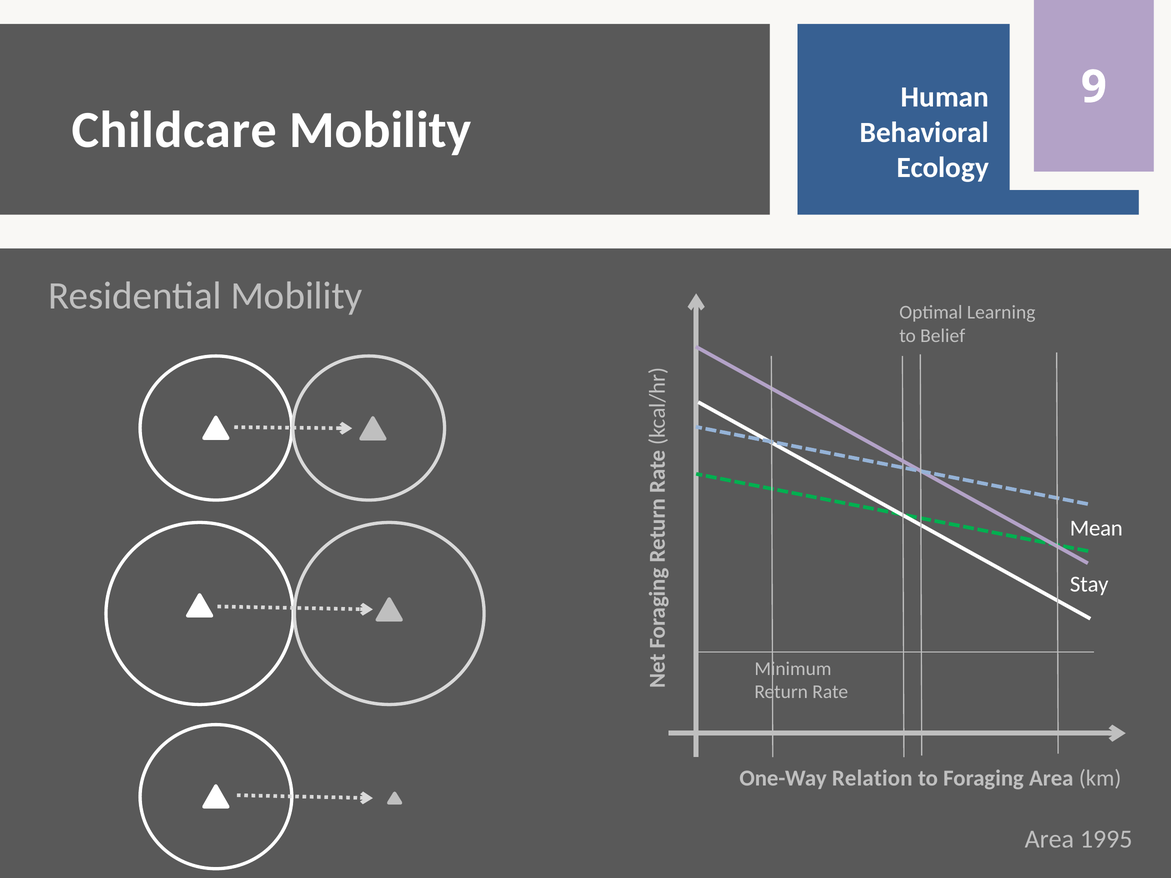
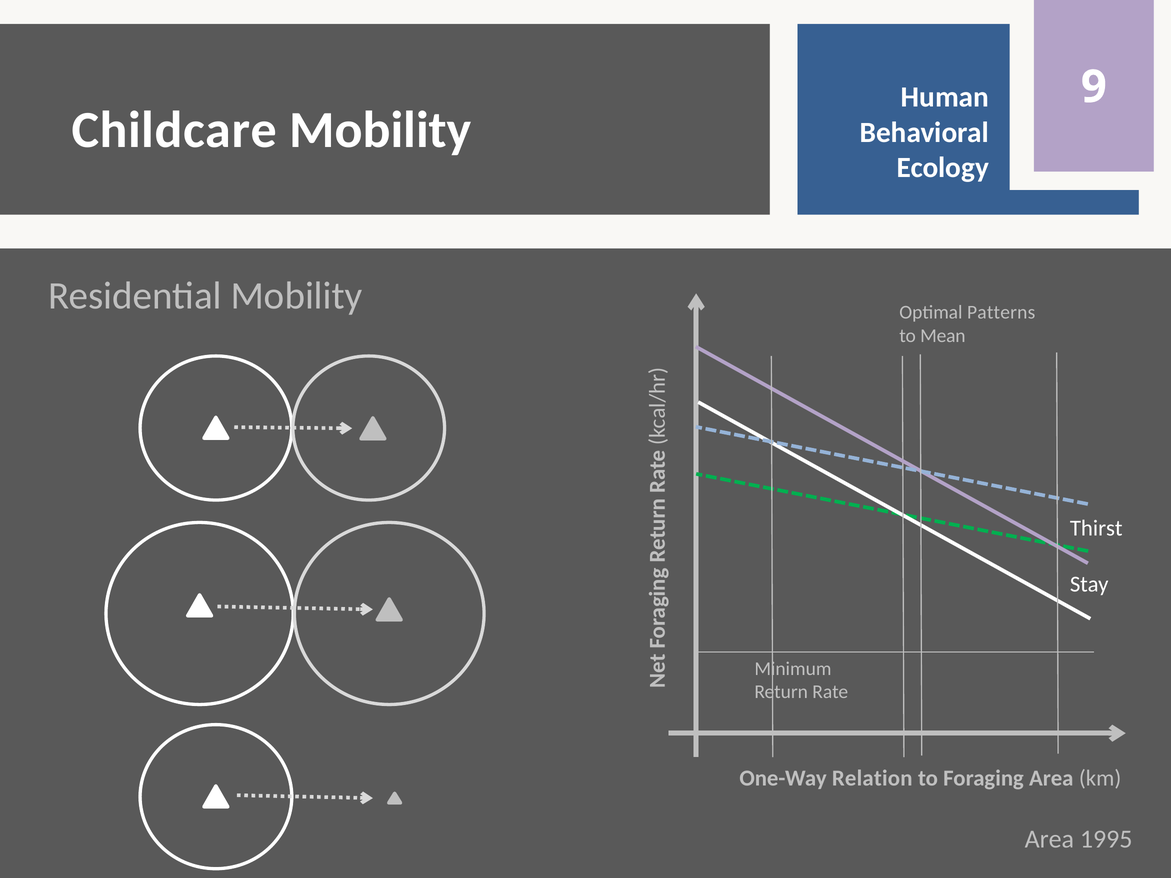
Learning: Learning -> Patterns
Belief: Belief -> Mean
Mean: Mean -> Thirst
